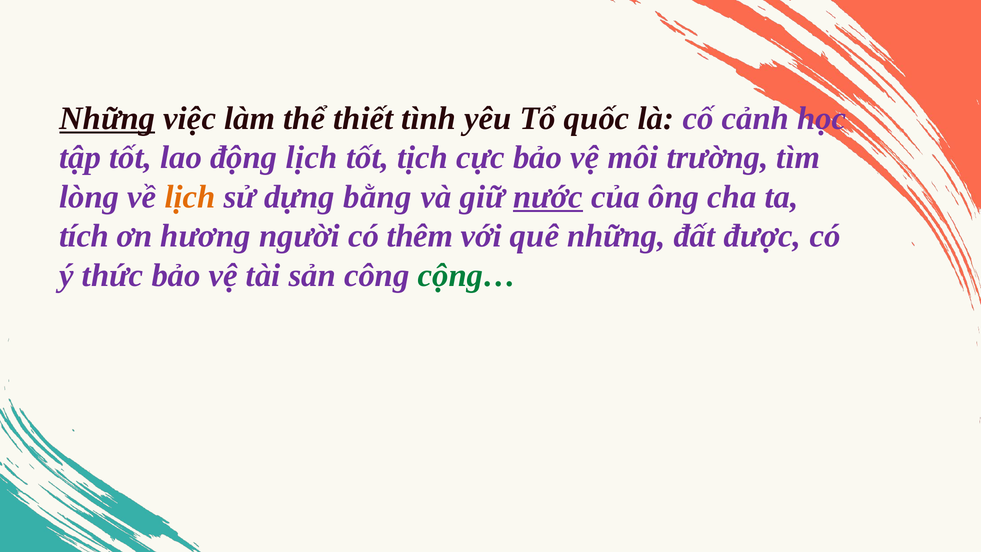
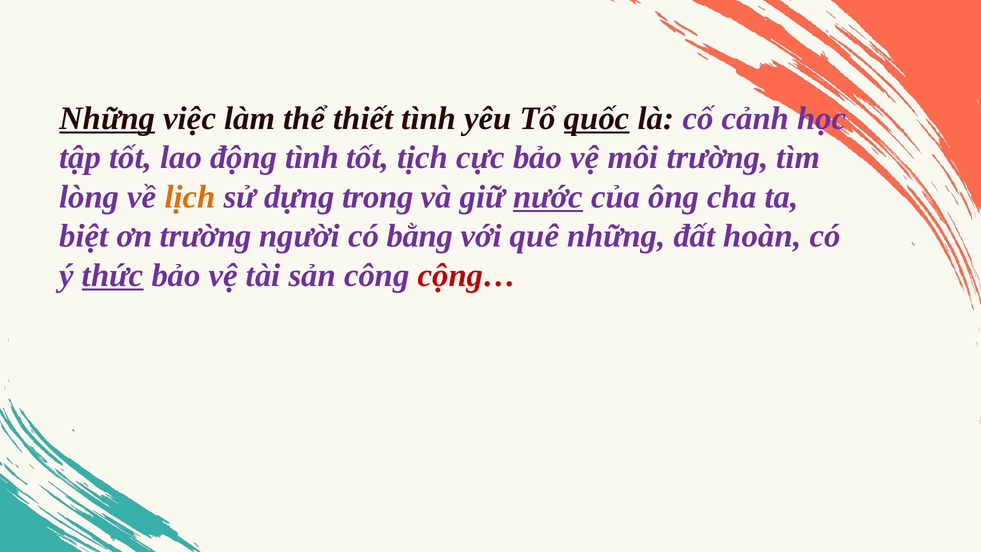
quốc underline: none -> present
động lịch: lịch -> tình
bằng: bằng -> trong
tích: tích -> biệt
ơn hương: hương -> trường
thêm: thêm -> bằng
được: được -> hoàn
thức underline: none -> present
cộng… colour: green -> red
